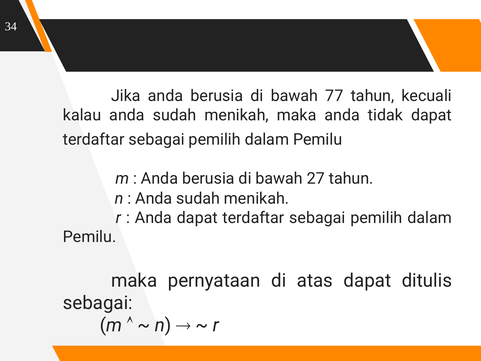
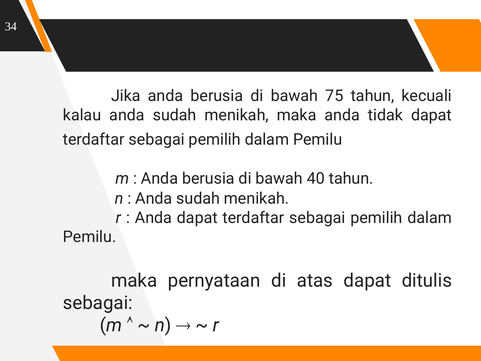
77: 77 -> 75
27: 27 -> 40
